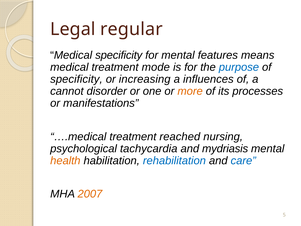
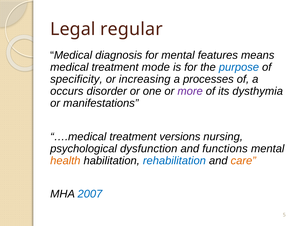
Medical specificity: specificity -> diagnosis
influences: influences -> processes
cannot: cannot -> occurs
more colour: orange -> purple
processes: processes -> dysthymia
reached: reached -> versions
tachycardia: tachycardia -> dysfunction
mydriasis: mydriasis -> functions
care colour: blue -> orange
2007 colour: orange -> blue
